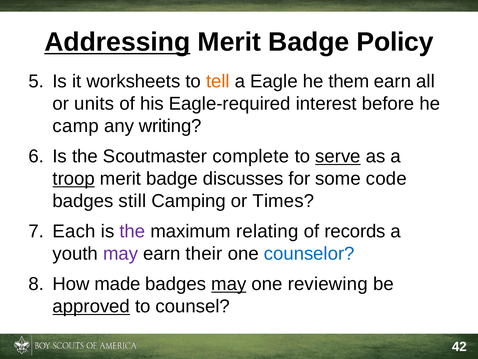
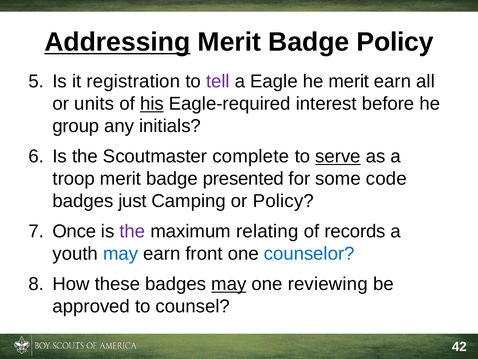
worksheets: worksheets -> registration
tell colour: orange -> purple
he them: them -> merit
his underline: none -> present
camp: camp -> group
writing: writing -> initials
troop underline: present -> none
discusses: discusses -> presented
still: still -> just
or Times: Times -> Policy
Each: Each -> Once
may at (121, 253) colour: purple -> blue
their: their -> front
made: made -> these
approved underline: present -> none
